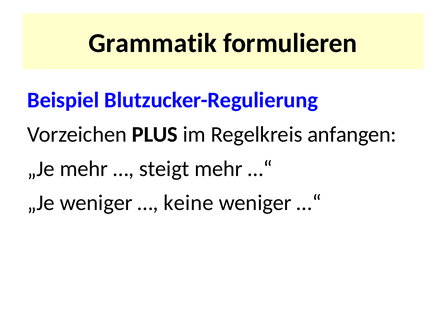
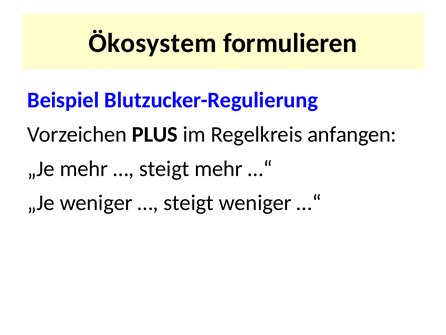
Grammatik: Grammatik -> Ökosystem
keine at (189, 203): keine -> steigt
